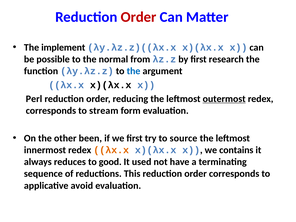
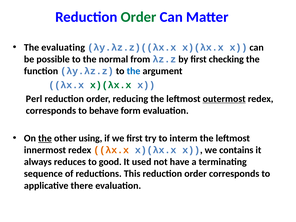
Order at (139, 17) colour: red -> green
implement: implement -> evaluating
research: research -> checking
x)(λx.x at (111, 85) colour: black -> green
stream: stream -> behave
the at (45, 138) underline: none -> present
been: been -> using
source: source -> interm
avoid: avoid -> there
